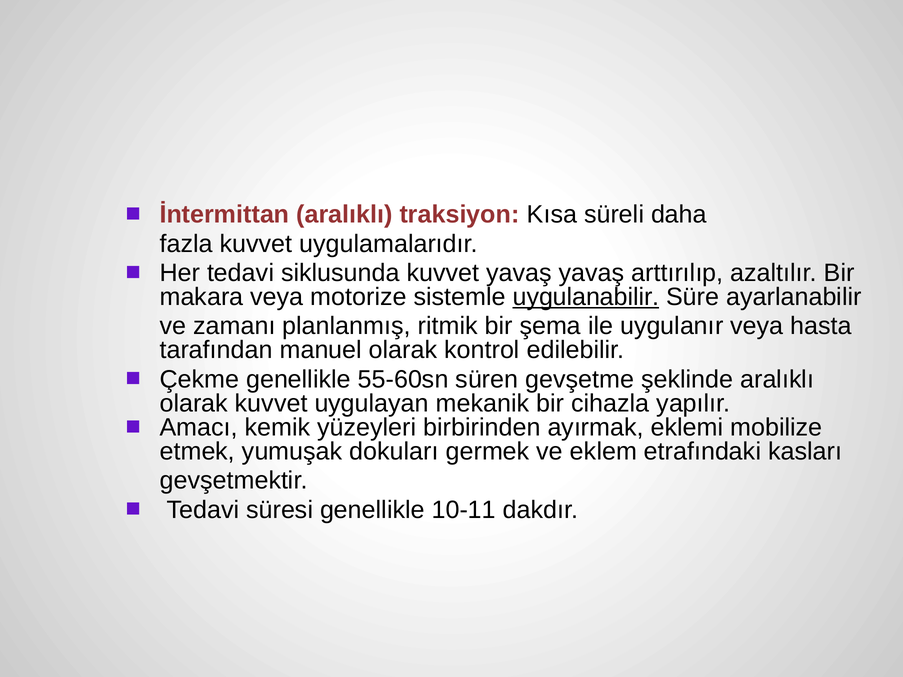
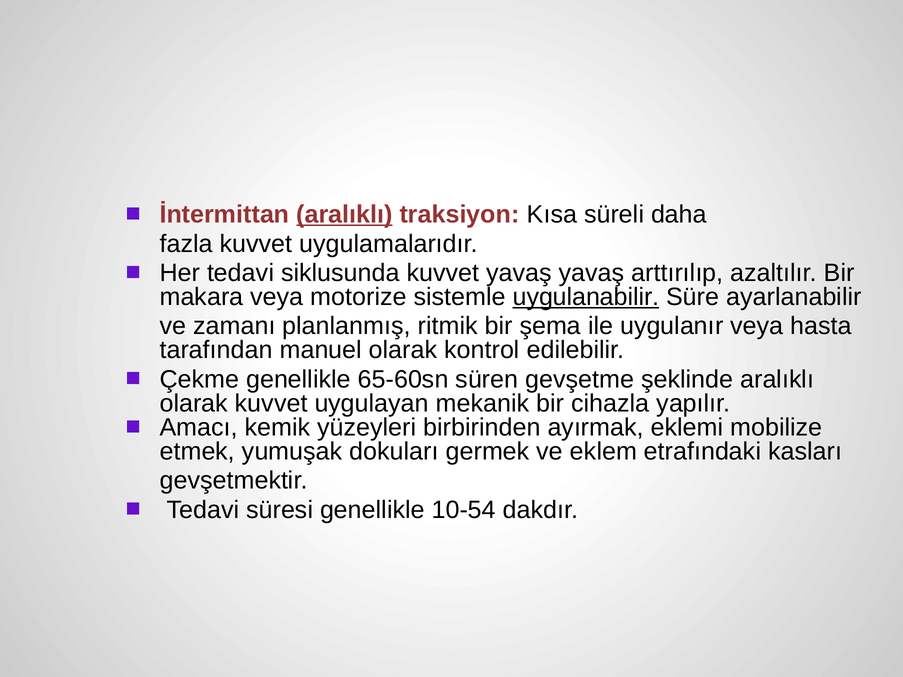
aralıklı at (344, 215) underline: none -> present
55-60sn: 55-60sn -> 65-60sn
10-11: 10-11 -> 10-54
